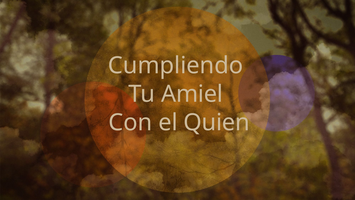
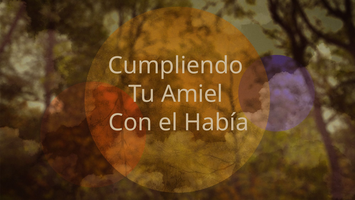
Quien: Quien -> Había
